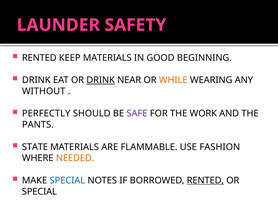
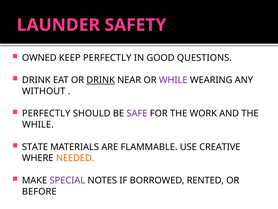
RENTED at (39, 58): RENTED -> OWNED
KEEP MATERIALS: MATERIALS -> PERFECTLY
BEGINNING: BEGINNING -> QUESTIONS
WHILE at (173, 80) colour: orange -> purple
PANTS at (38, 124): PANTS -> WHILE
FASHION: FASHION -> CREATIVE
SPECIAL at (67, 180) colour: blue -> purple
RENTED at (205, 180) underline: present -> none
SPECIAL at (39, 191): SPECIAL -> BEFORE
